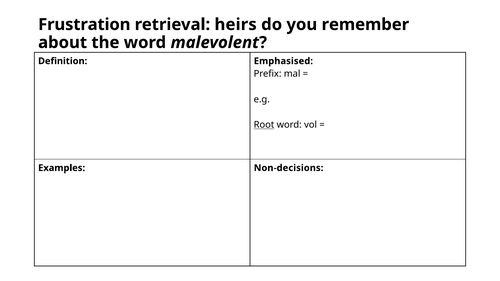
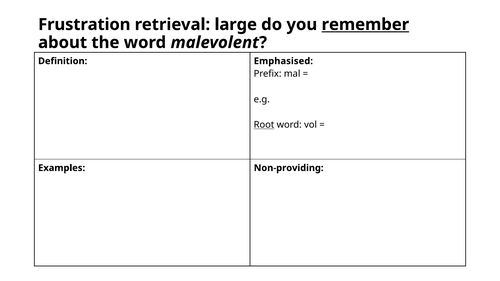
heirs: heirs -> large
remember underline: none -> present
Non-decisions: Non-decisions -> Non-providing
